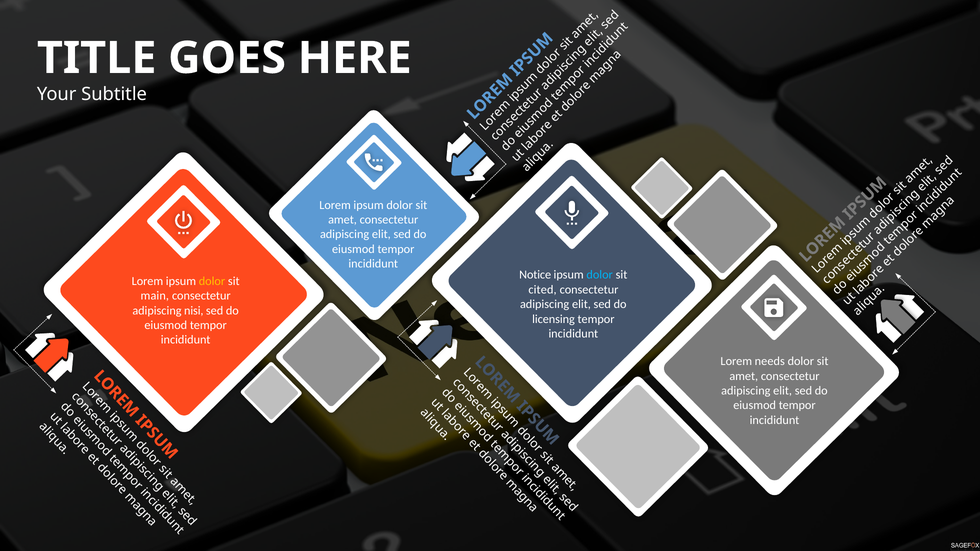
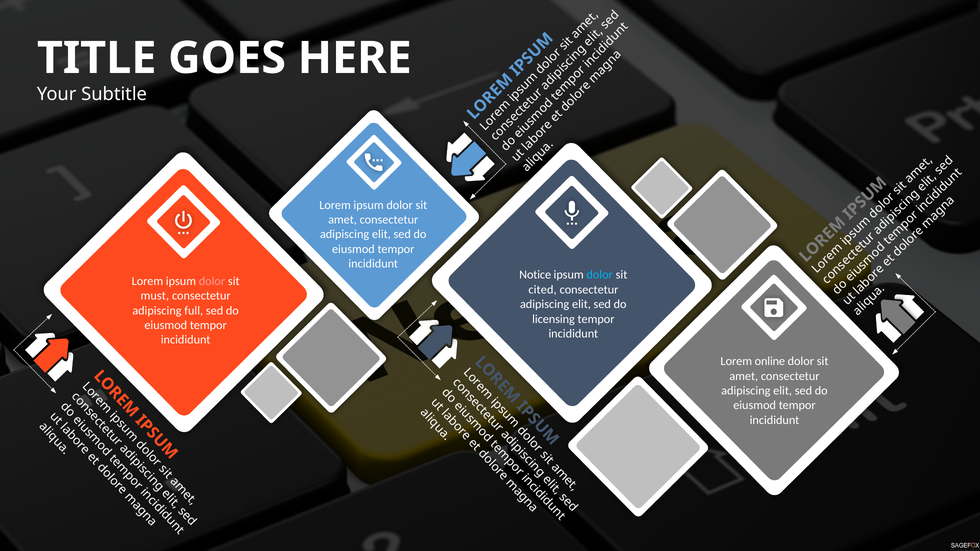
dolor at (212, 281) colour: yellow -> pink
main: main -> must
nisi: nisi -> full
needs: needs -> online
